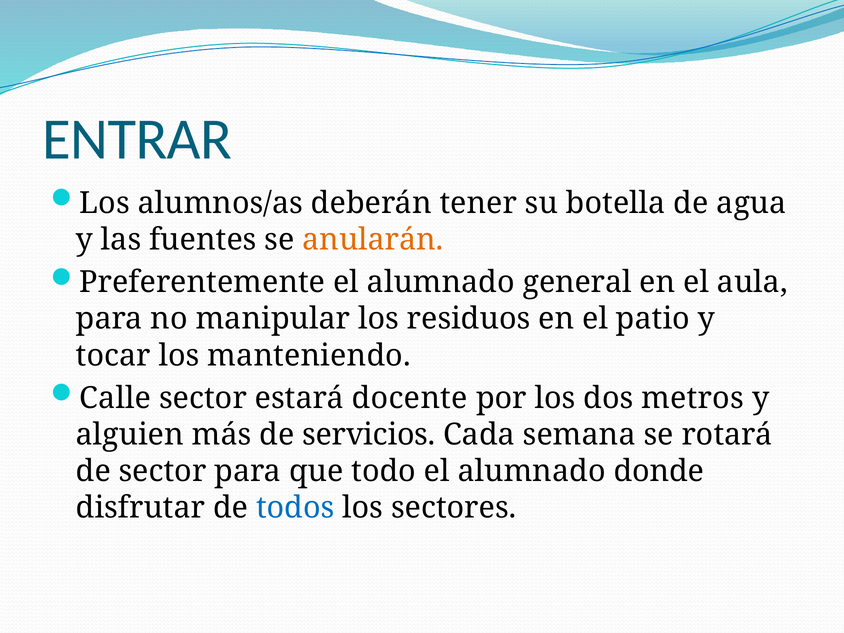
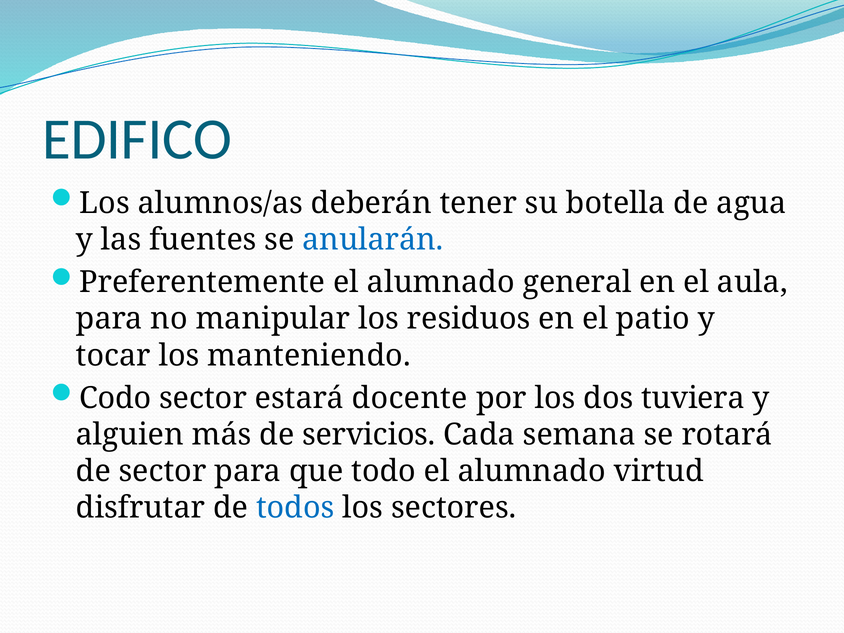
ENTRAR: ENTRAR -> EDIFICO
anularán colour: orange -> blue
Calle: Calle -> Codo
metros: metros -> tuviera
donde: donde -> virtud
